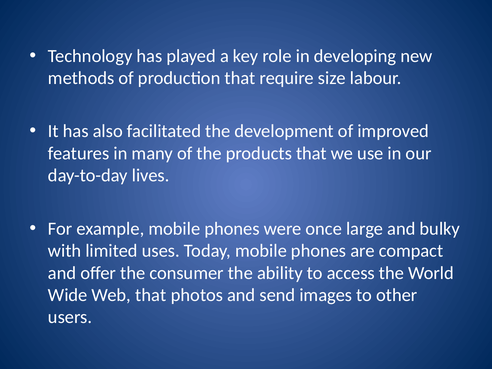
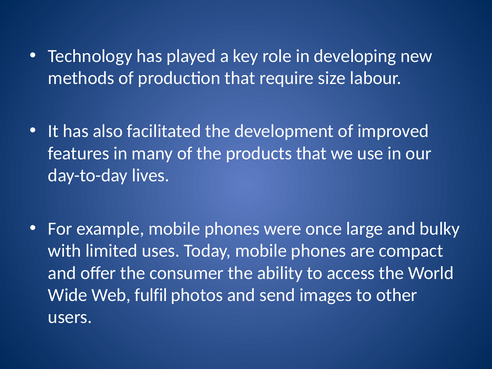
Web that: that -> fulfil
